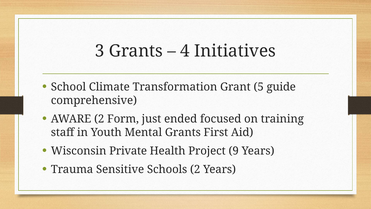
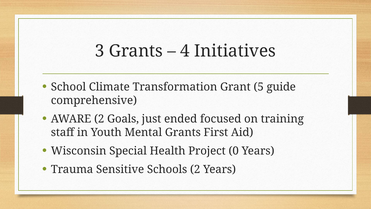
Form: Form -> Goals
Private: Private -> Special
9: 9 -> 0
